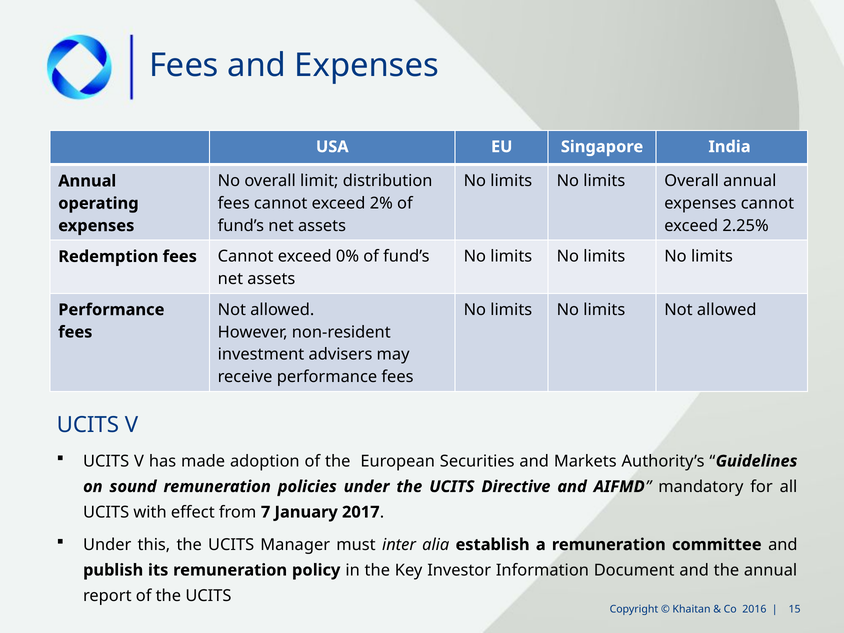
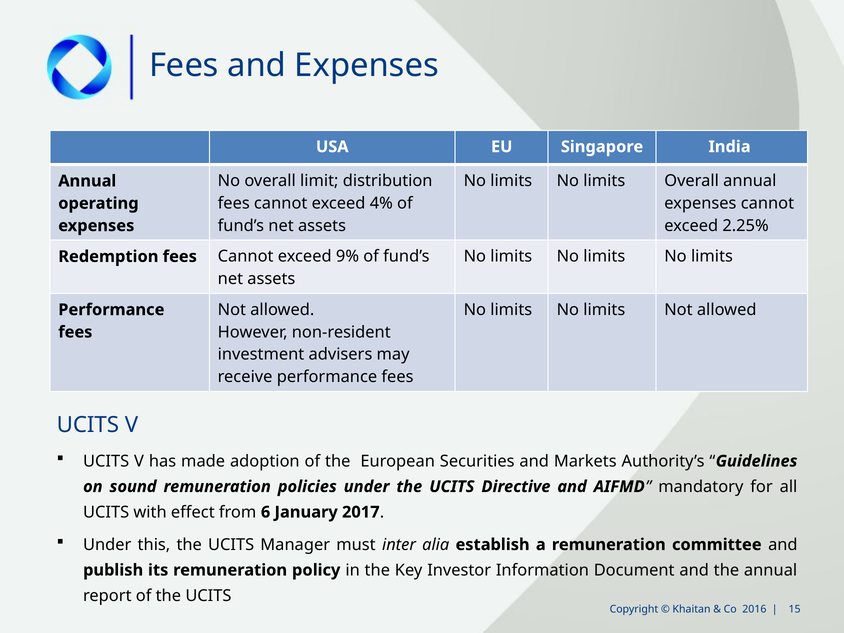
2%: 2% -> 4%
0%: 0% -> 9%
7: 7 -> 6
